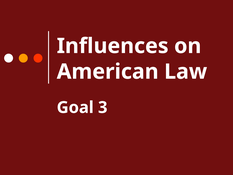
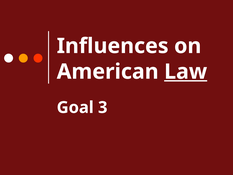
Law underline: none -> present
